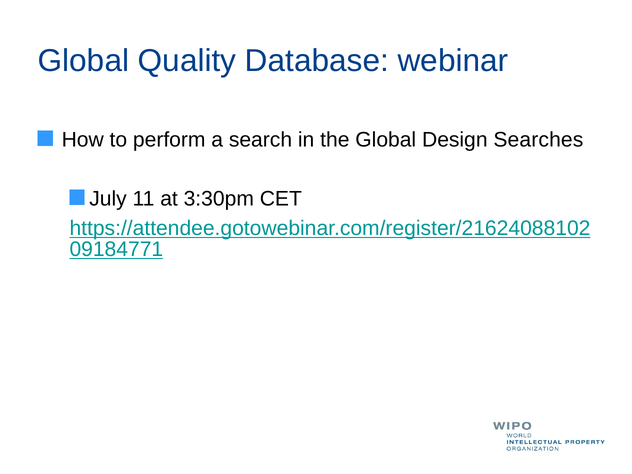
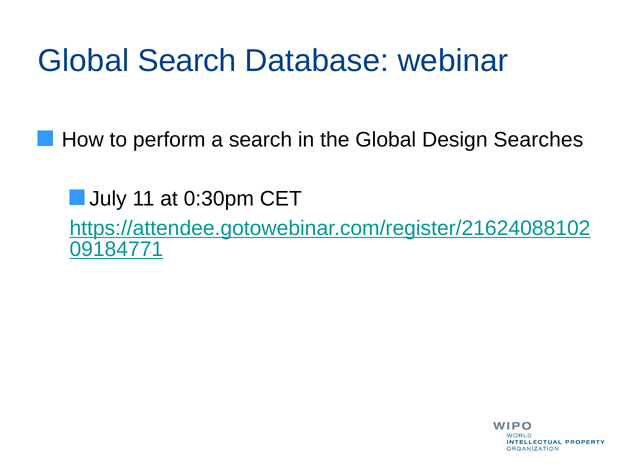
Global Quality: Quality -> Search
3:30pm: 3:30pm -> 0:30pm
